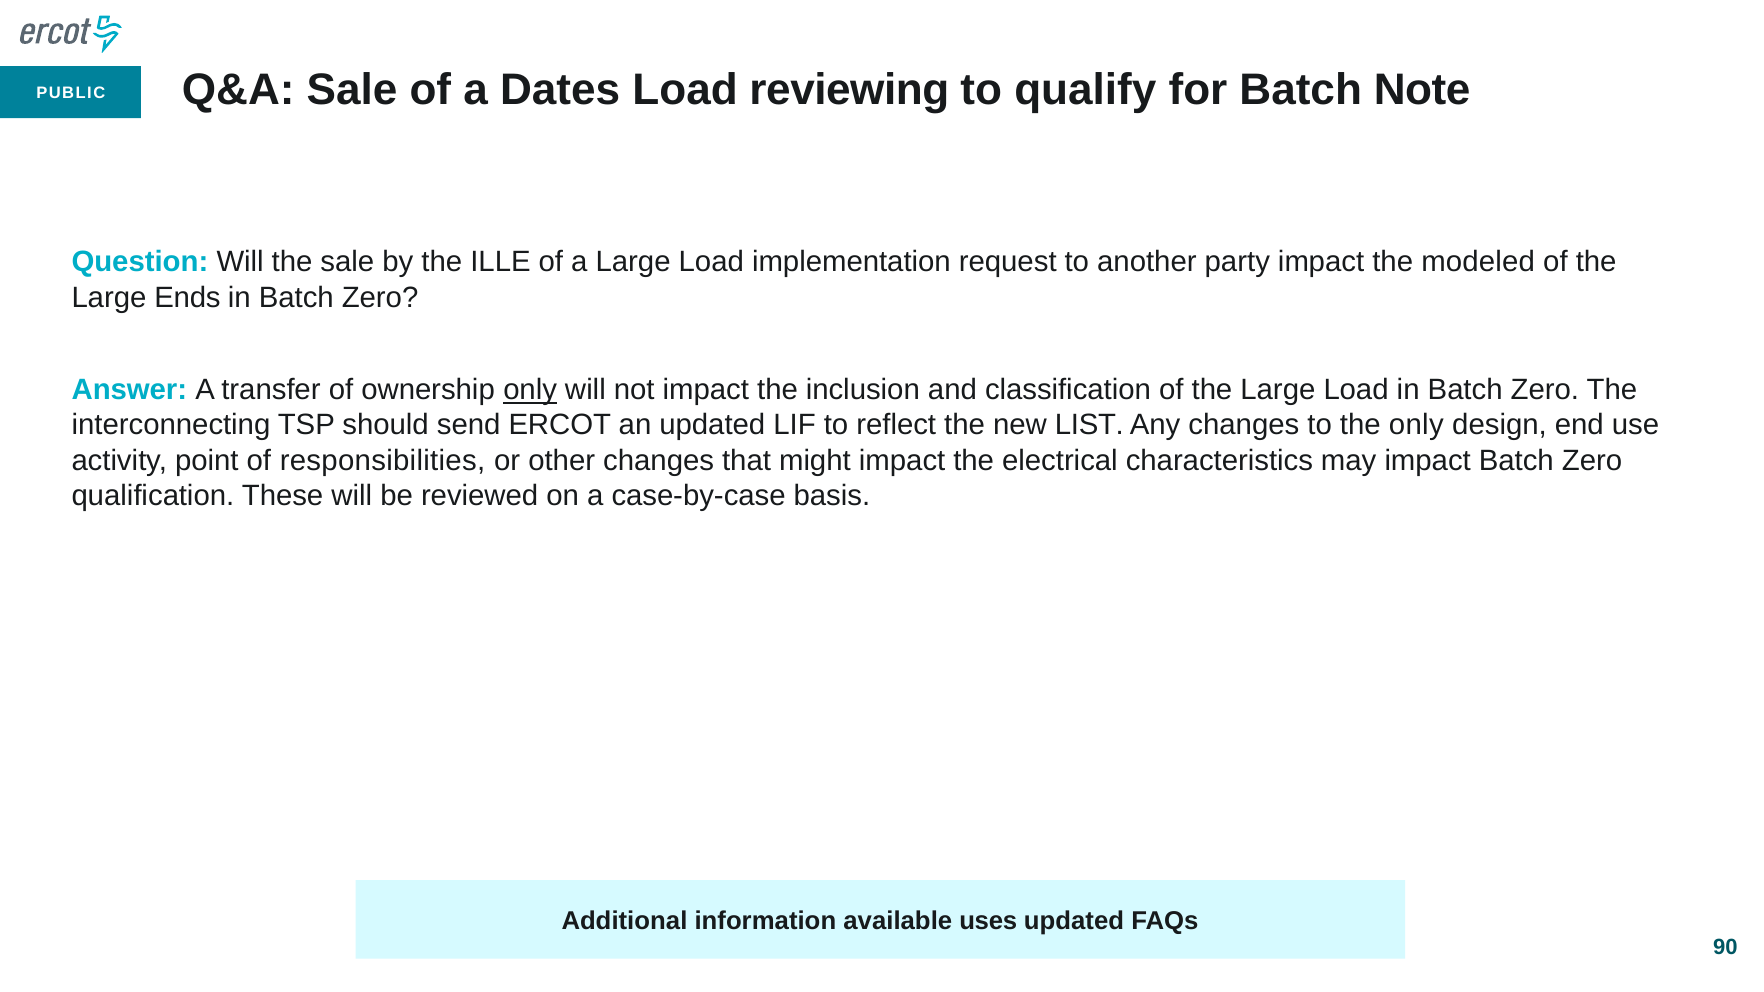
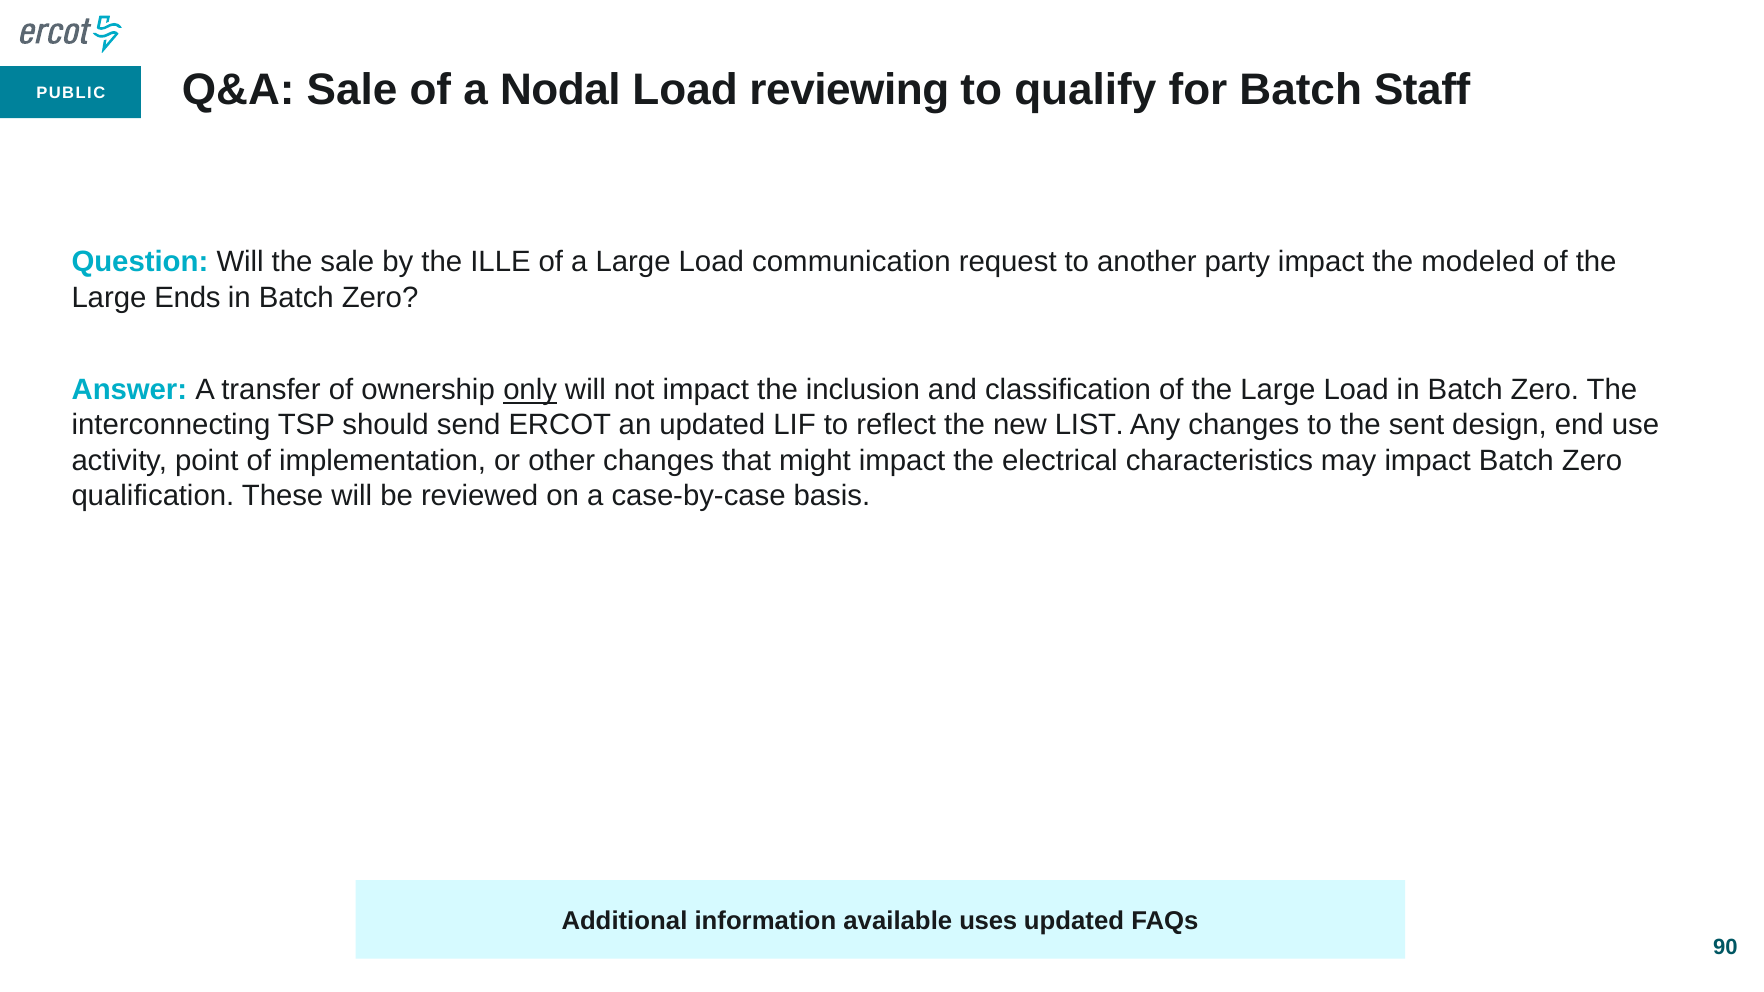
Dates: Dates -> Nodal
Note: Note -> Staff
implementation: implementation -> communication
the only: only -> sent
responsibilities: responsibilities -> implementation
